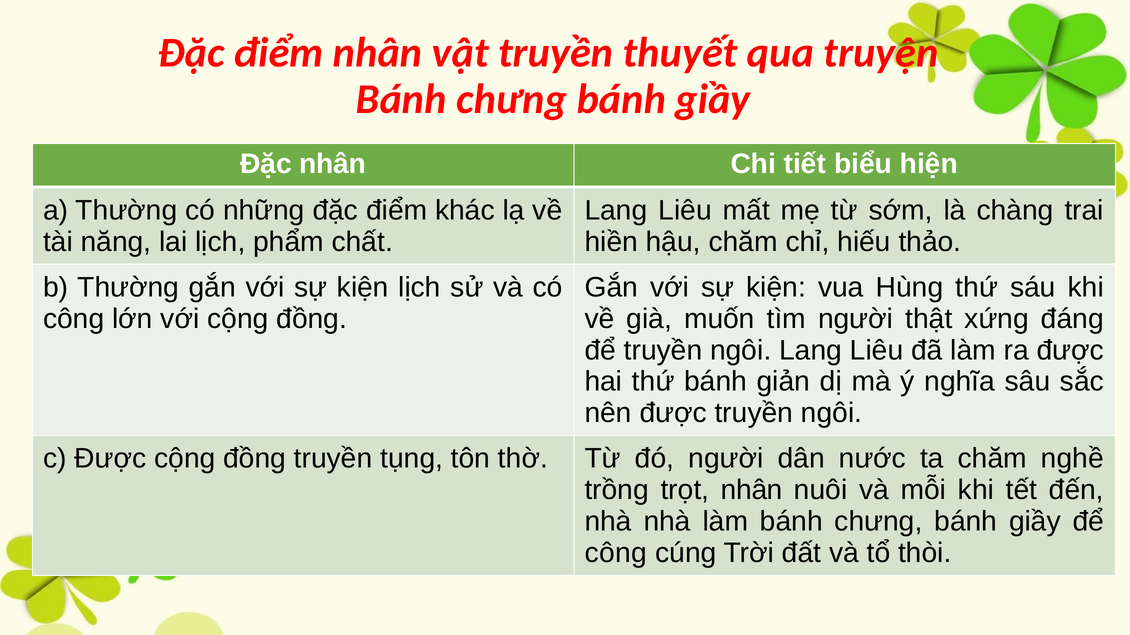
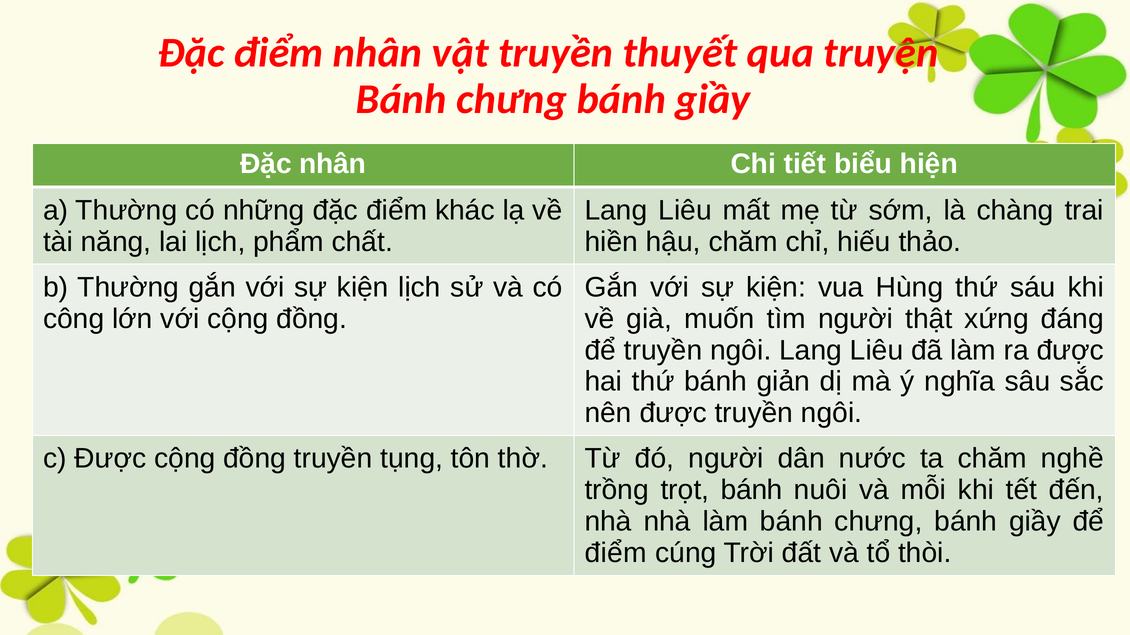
trọt nhân: nhân -> bánh
công at (616, 554): công -> điểm
